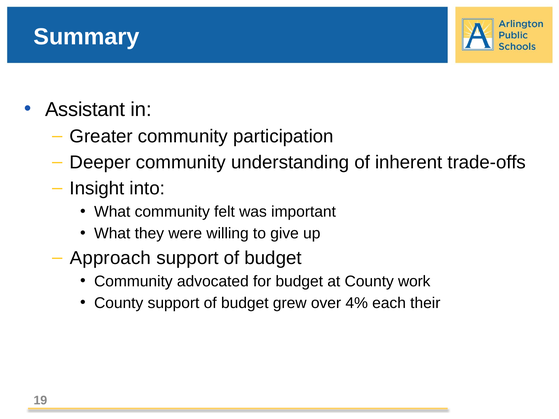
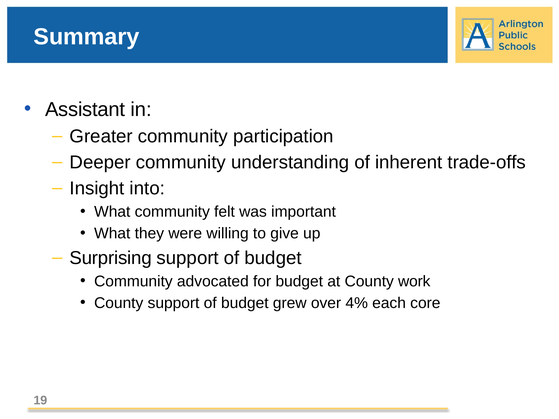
Approach: Approach -> Surprising
their: their -> core
